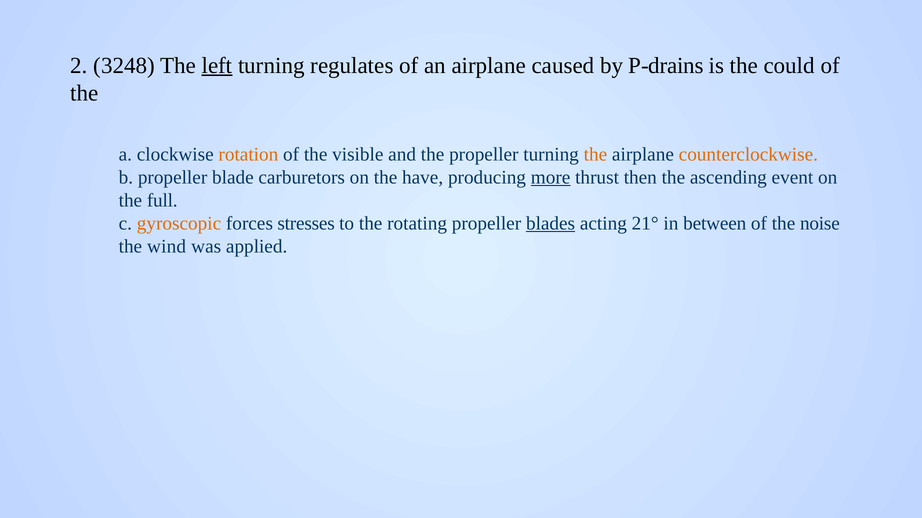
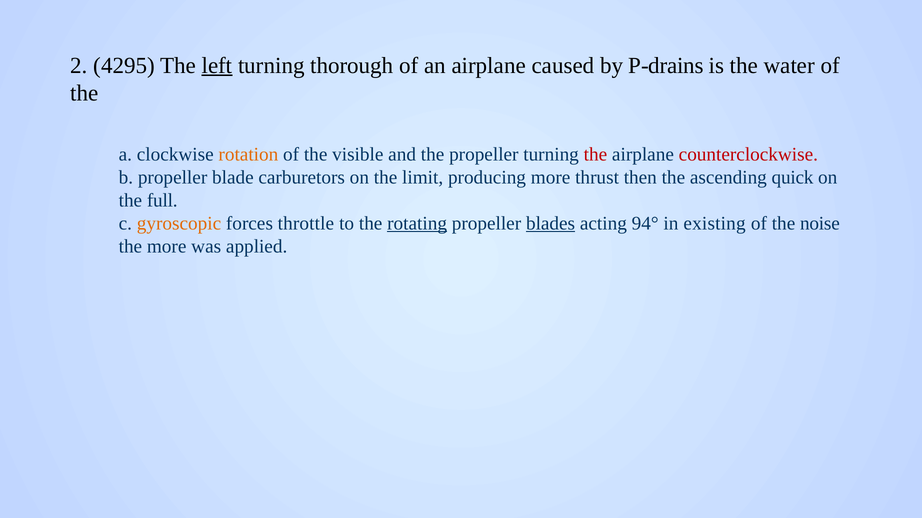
3248: 3248 -> 4295
regulates: regulates -> thorough
could: could -> water
the at (595, 154) colour: orange -> red
counterclockwise colour: orange -> red
have: have -> limit
more at (551, 178) underline: present -> none
event: event -> quick
stresses: stresses -> throttle
rotating underline: none -> present
21°: 21° -> 94°
between: between -> existing
the wind: wind -> more
